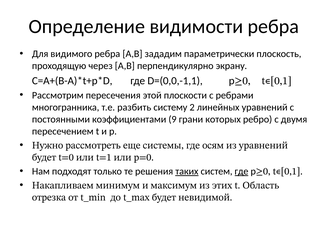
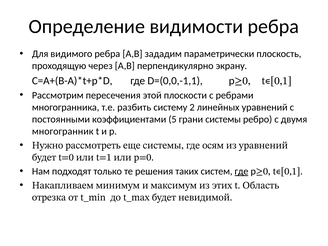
9: 9 -> 5
грани которых: которых -> системы
пересечением: пересечением -> многогранник
таких underline: present -> none
